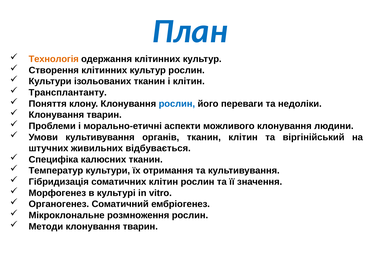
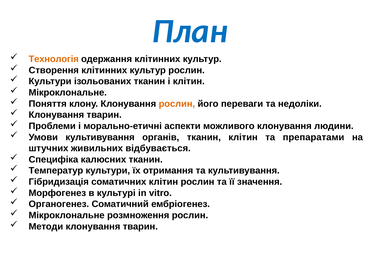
Трансплантанту at (68, 93): Трансплантанту -> Мікроклональне
рослин at (177, 104) colour: blue -> orange
віргінійський: віргінійський -> препаратами
